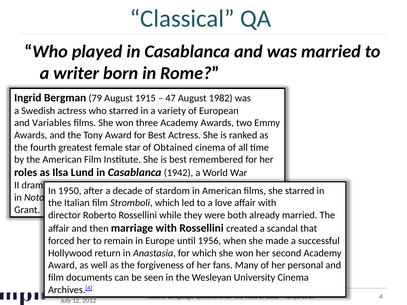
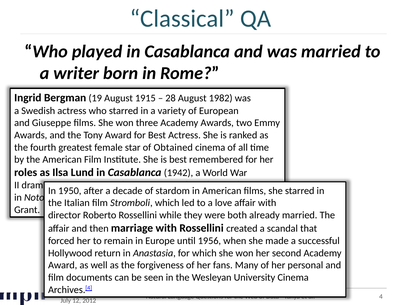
79: 79 -> 19
47: 47 -> 28
Variables: Variables -> Giuseppe
